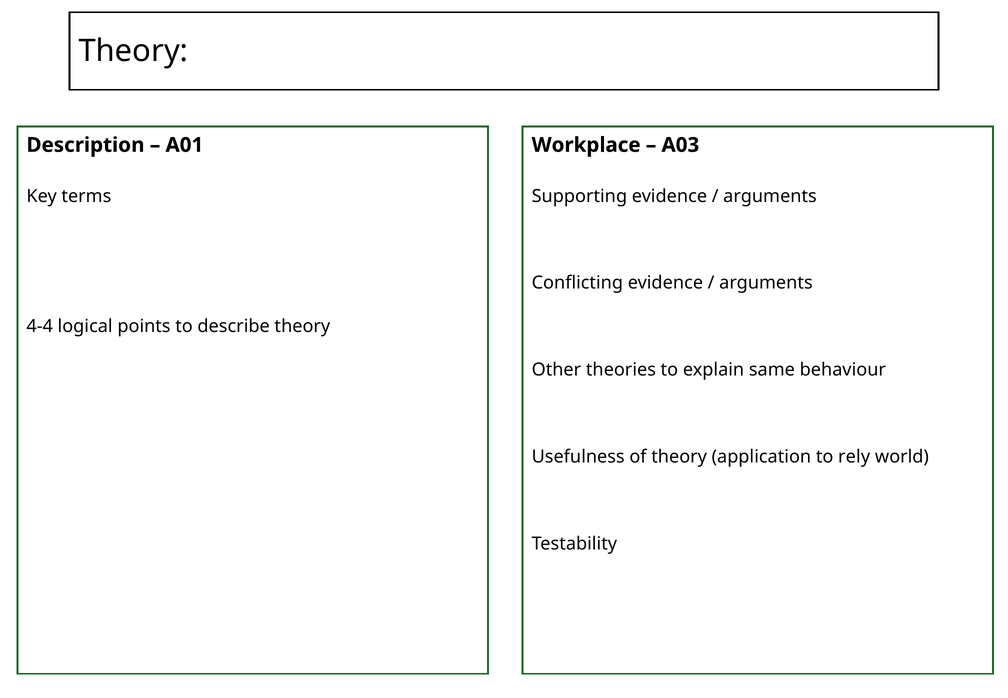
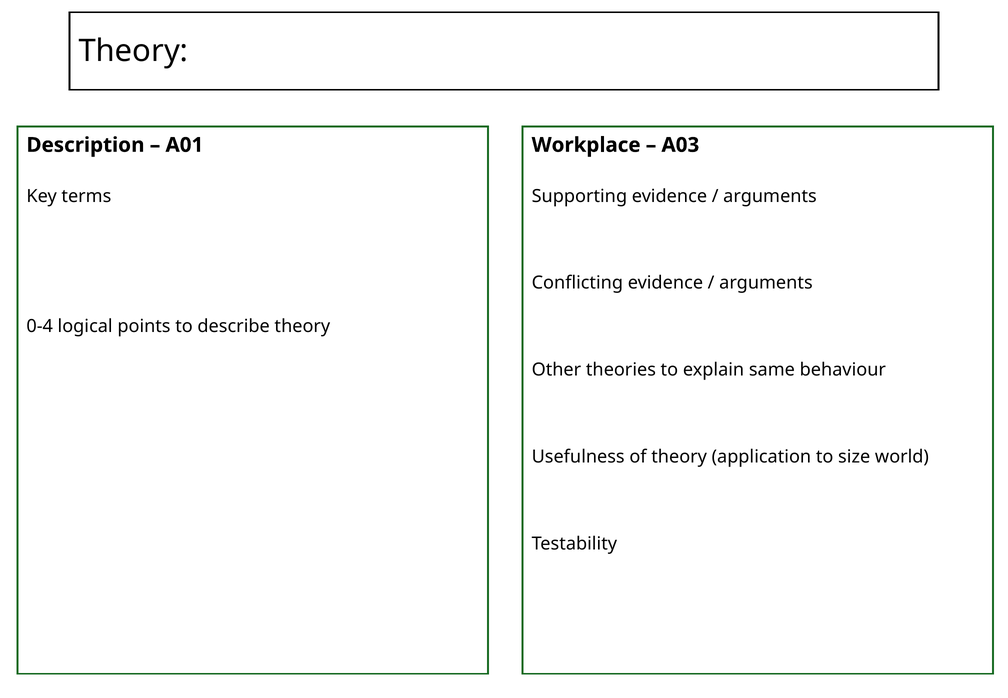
4-4: 4-4 -> 0-4
rely: rely -> size
